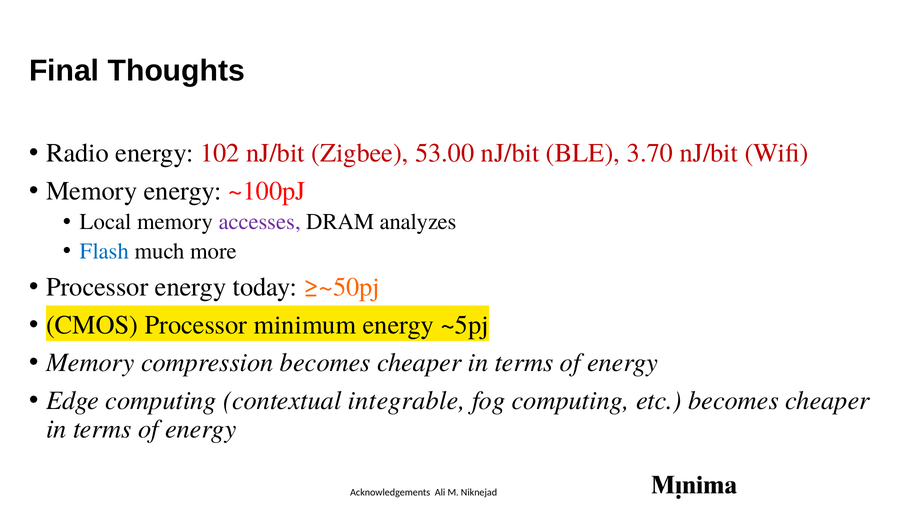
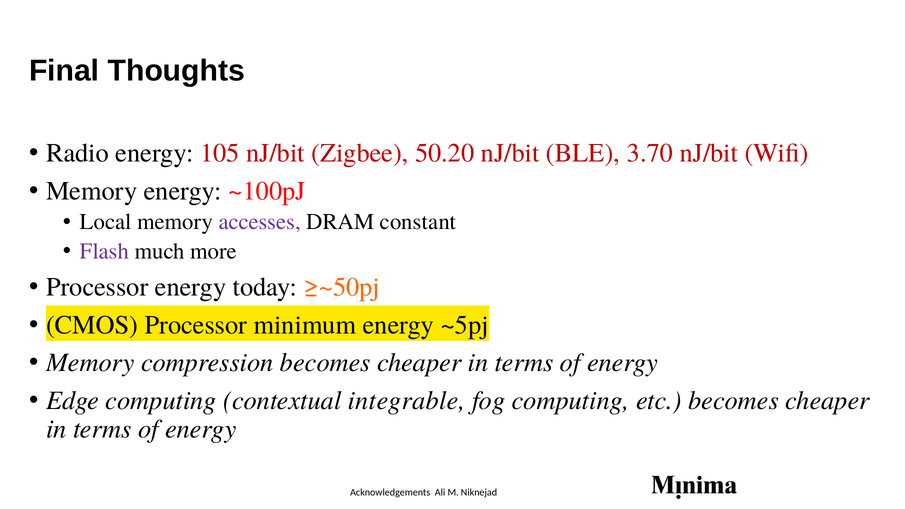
102: 102 -> 105
53.00: 53.00 -> 50.20
analyzes: analyzes -> constant
Flash colour: blue -> purple
